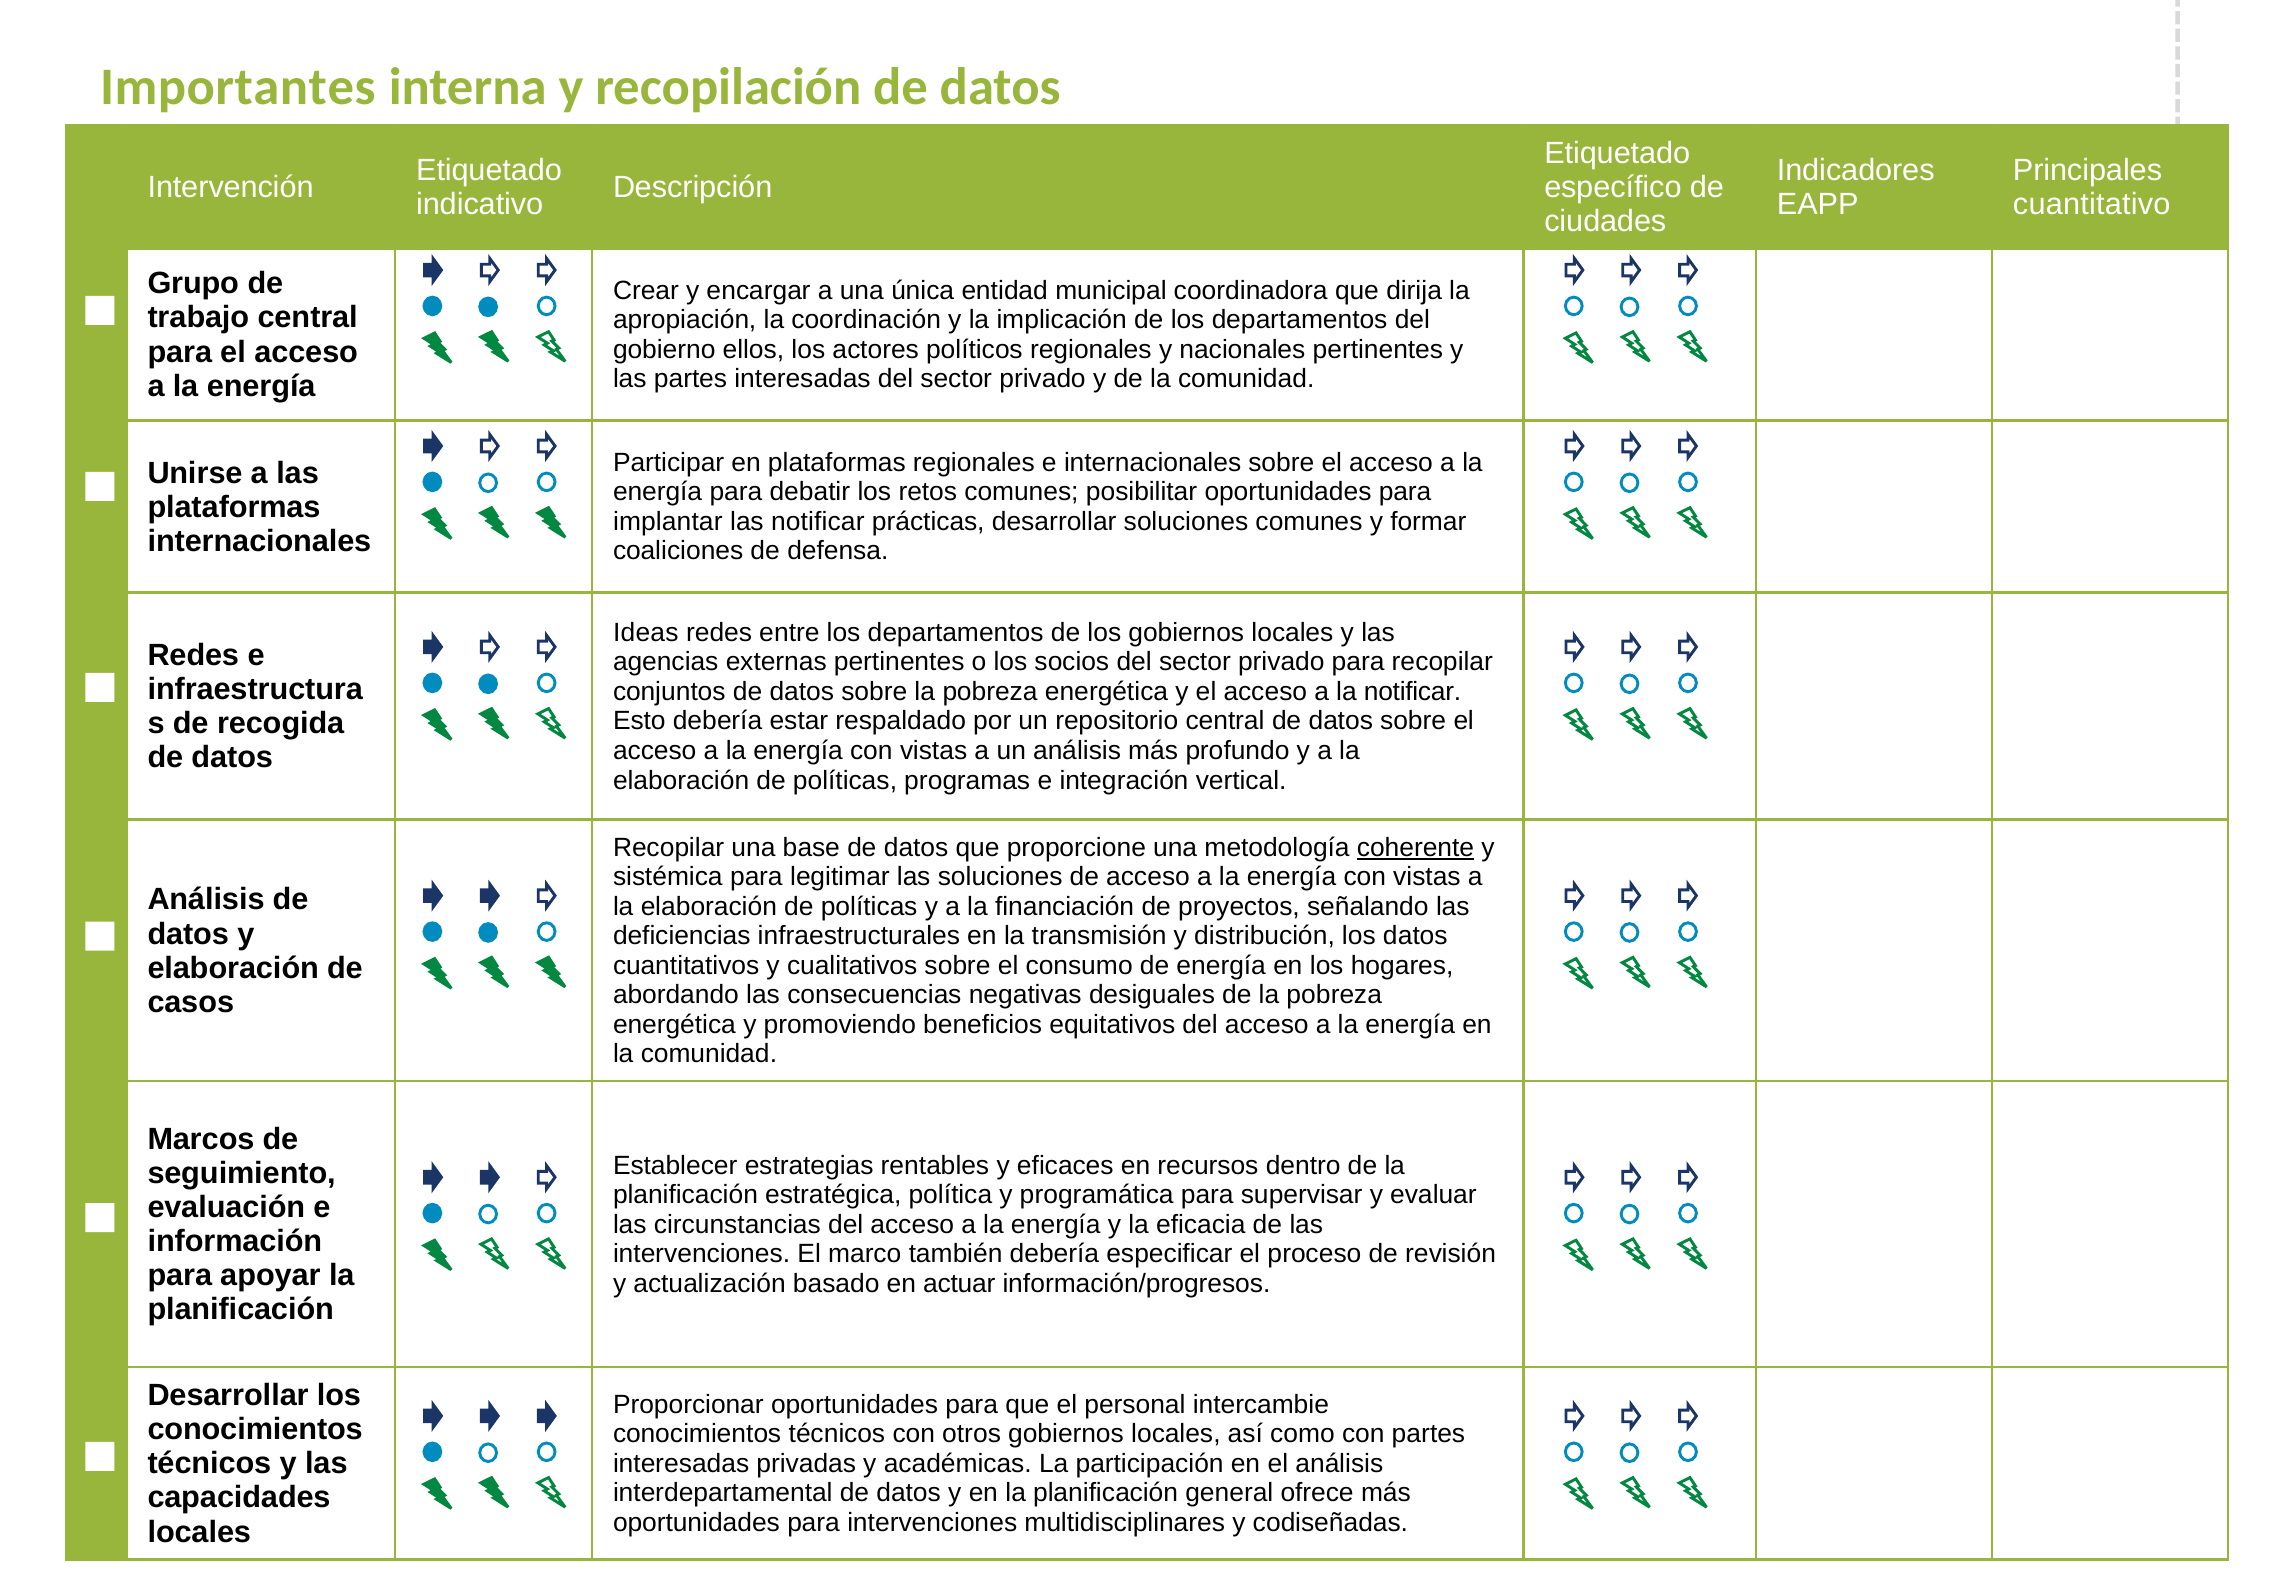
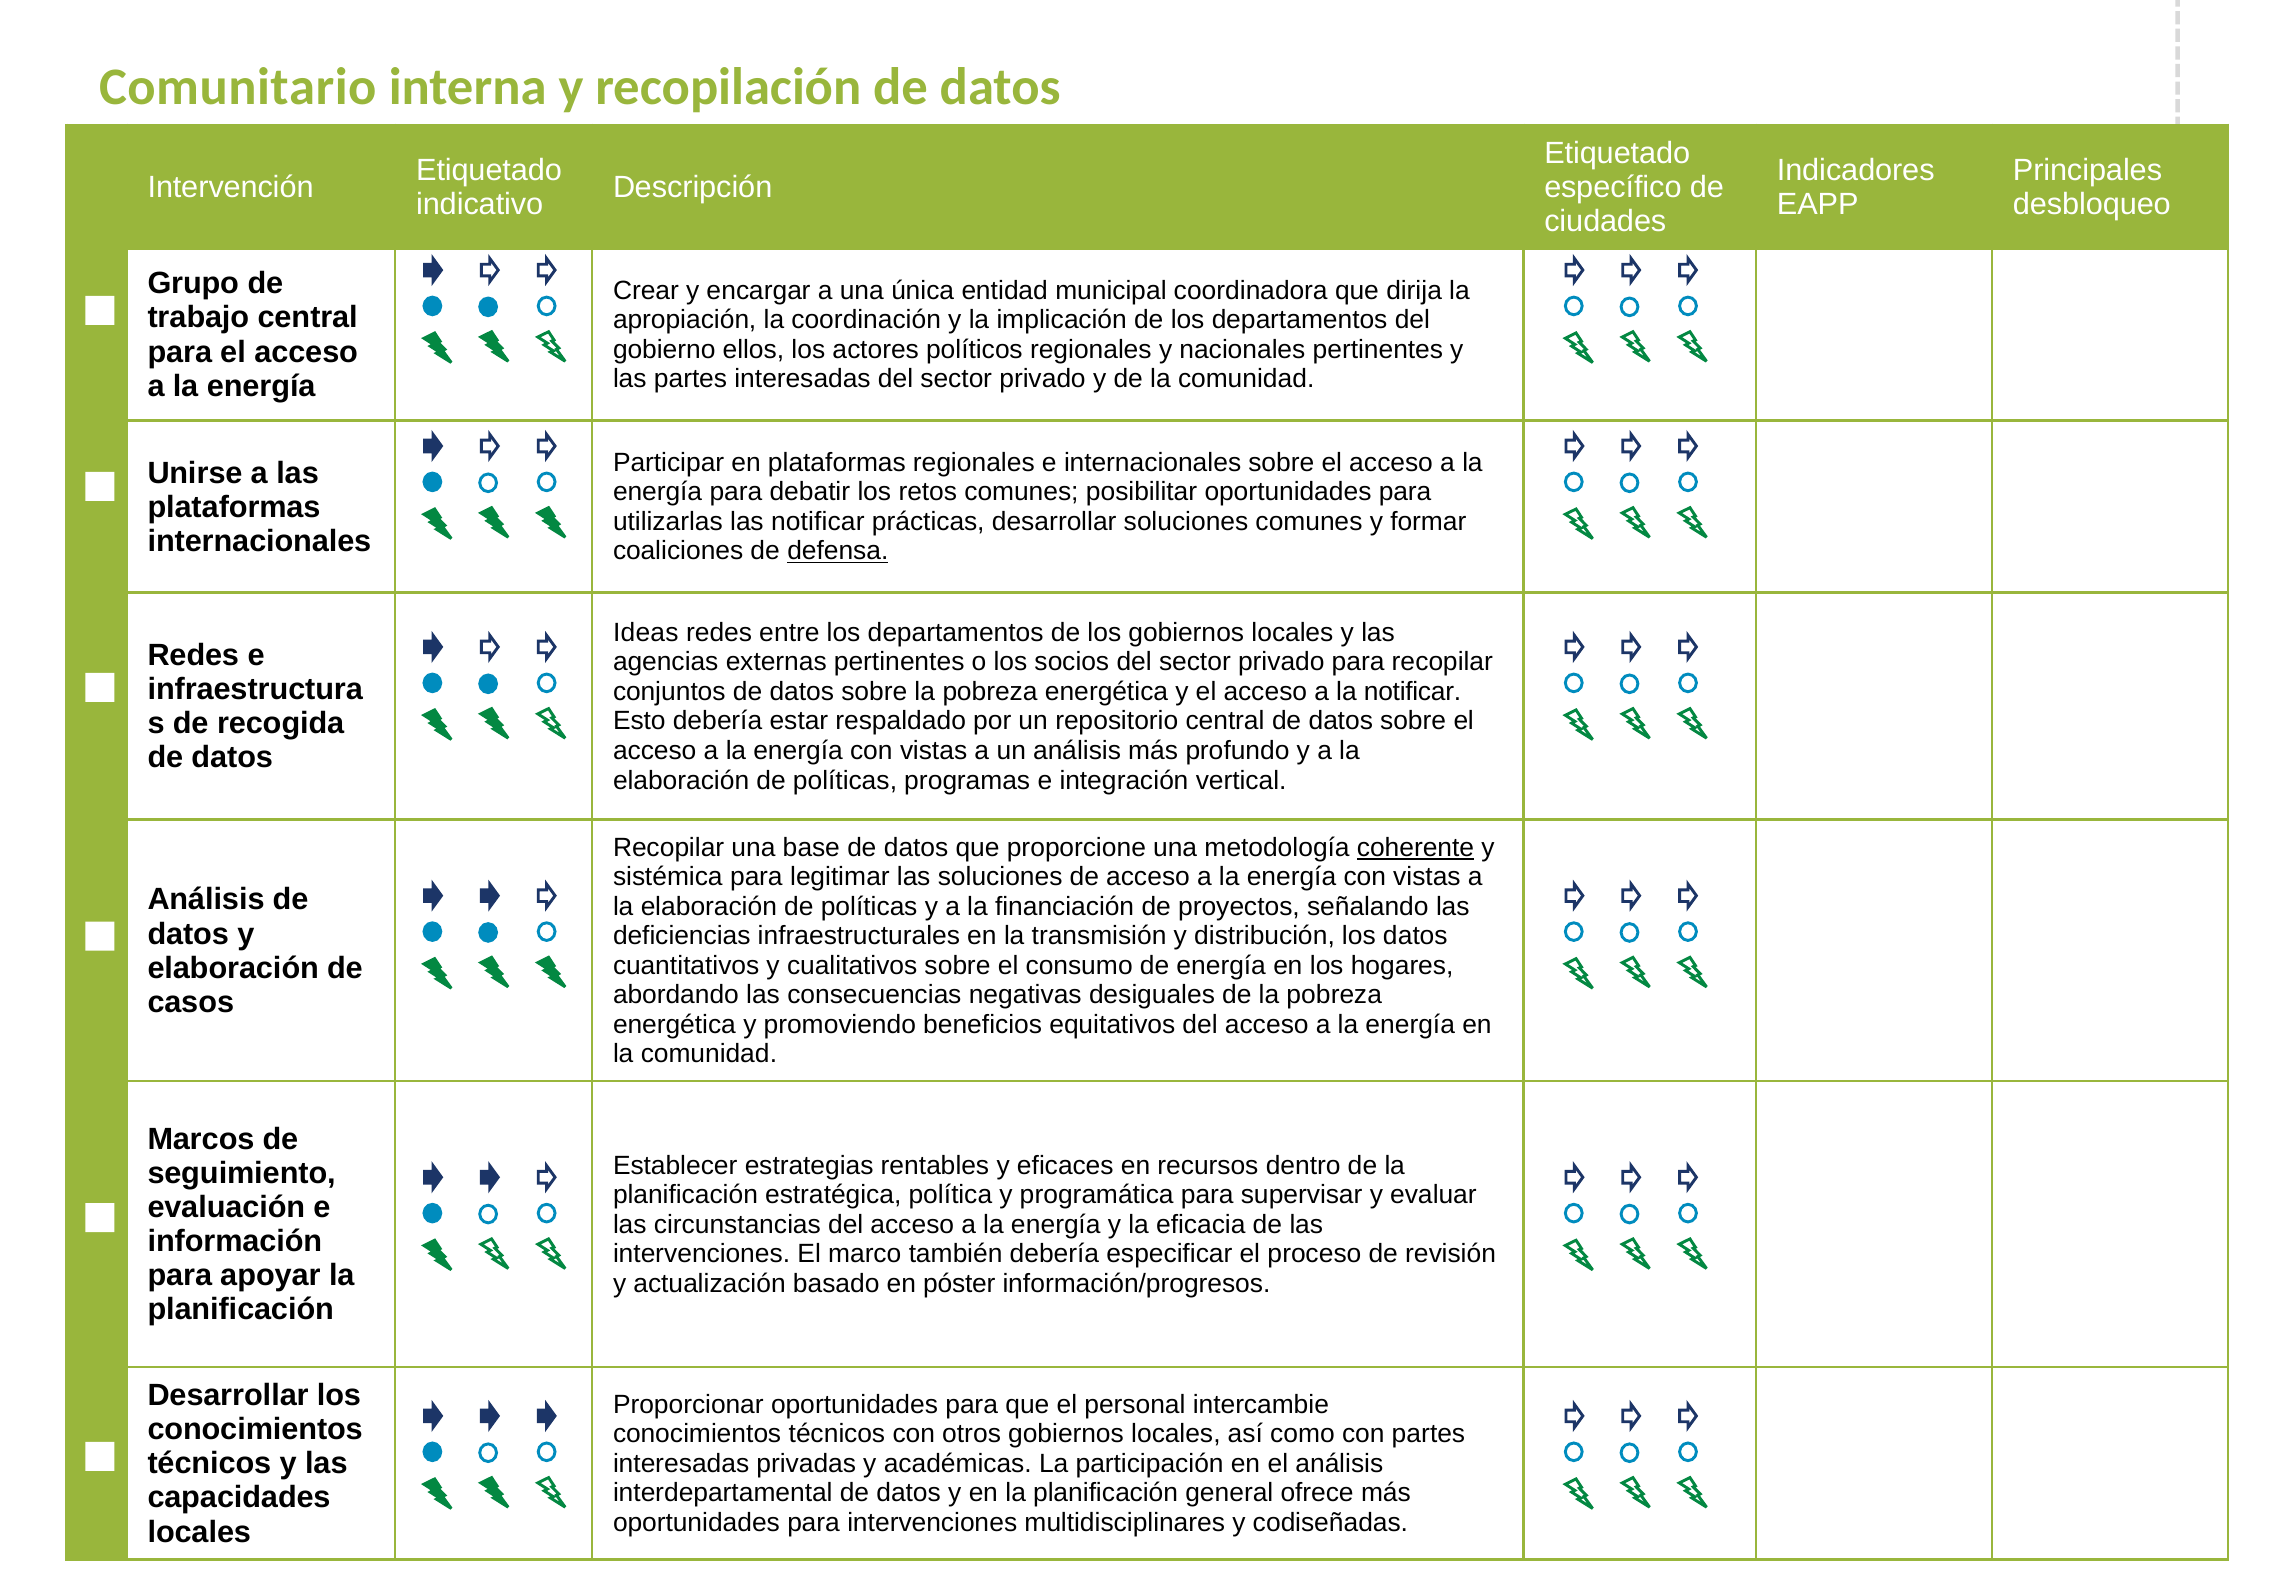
Importantes: Importantes -> Comunitario
cuantitativo: cuantitativo -> desbloqueo
implantar: implantar -> utilizarlas
defensa underline: none -> present
actuar: actuar -> póster
